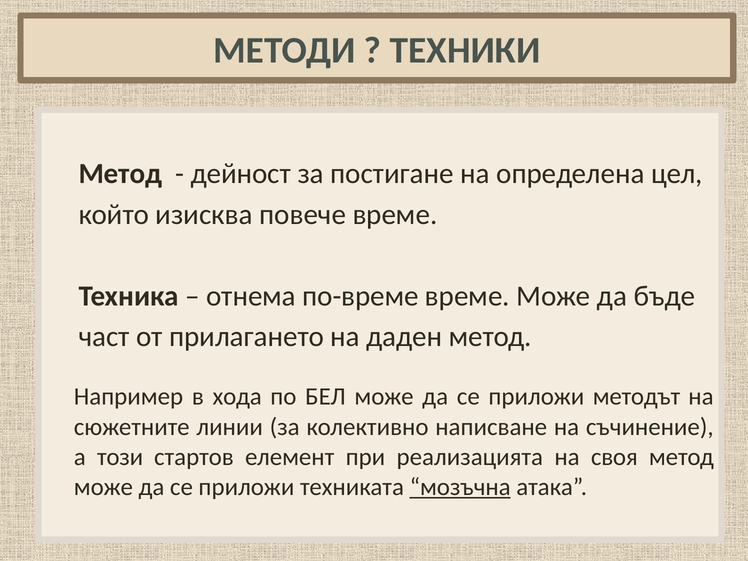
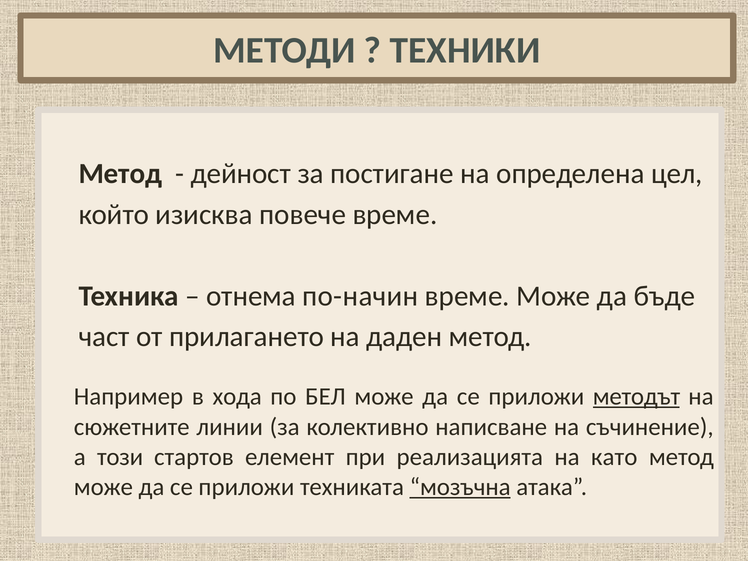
по-време: по-време -> по-начин
методът underline: none -> present
своя: своя -> като
